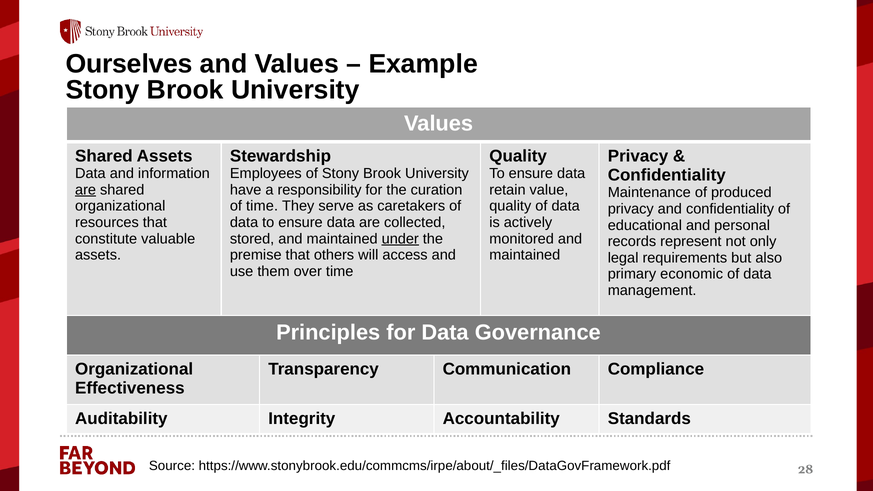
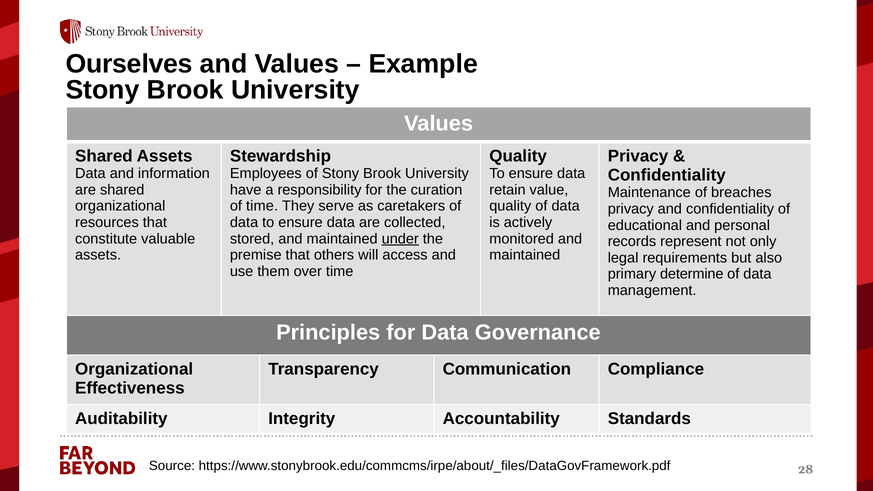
are at (86, 190) underline: present -> none
produced: produced -> breaches
economic: economic -> determine
